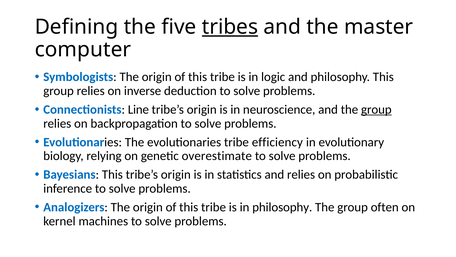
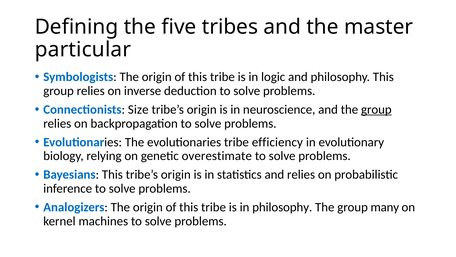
tribes underline: present -> none
computer: computer -> particular
Line: Line -> Size
often: often -> many
